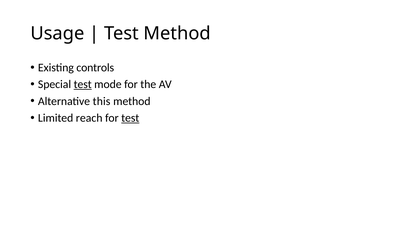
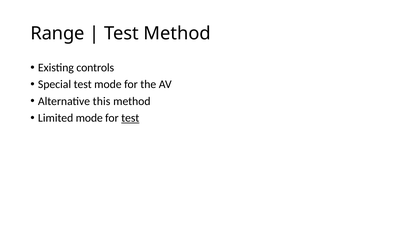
Usage: Usage -> Range
test at (83, 84) underline: present -> none
Limited reach: reach -> mode
